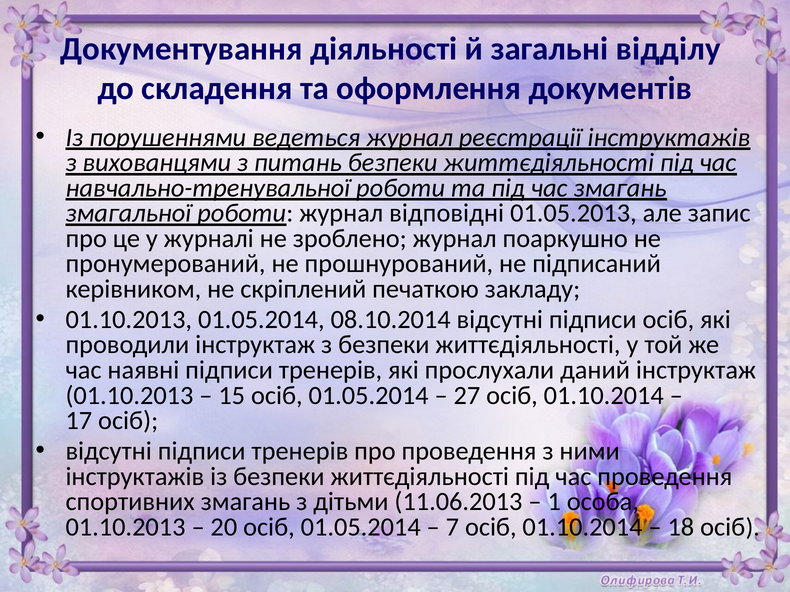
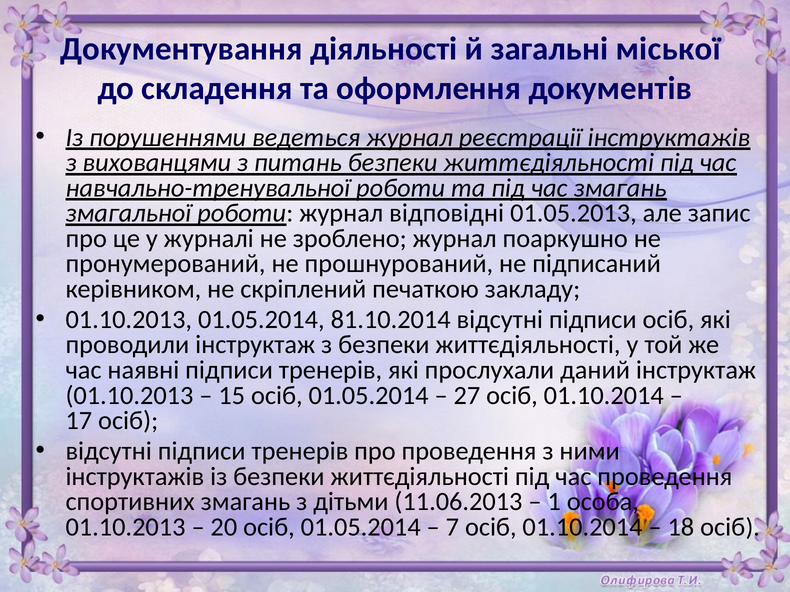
відділу: відділу -> міської
08.10.2014: 08.10.2014 -> 81.10.2014
